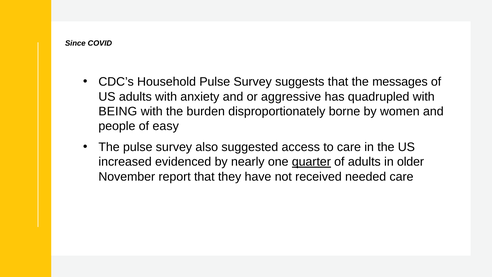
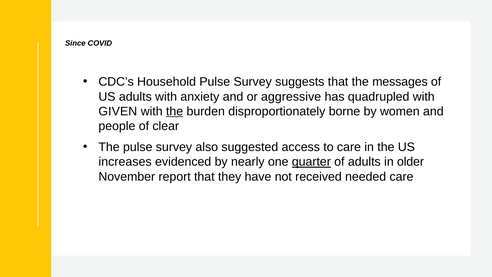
BEING: BEING -> GIVEN
the at (175, 111) underline: none -> present
easy: easy -> clear
increased: increased -> increases
